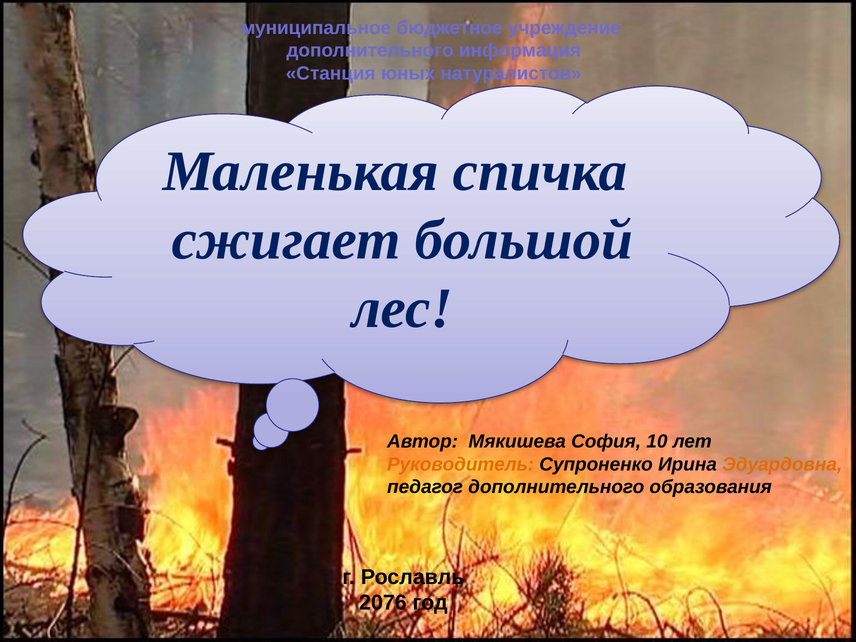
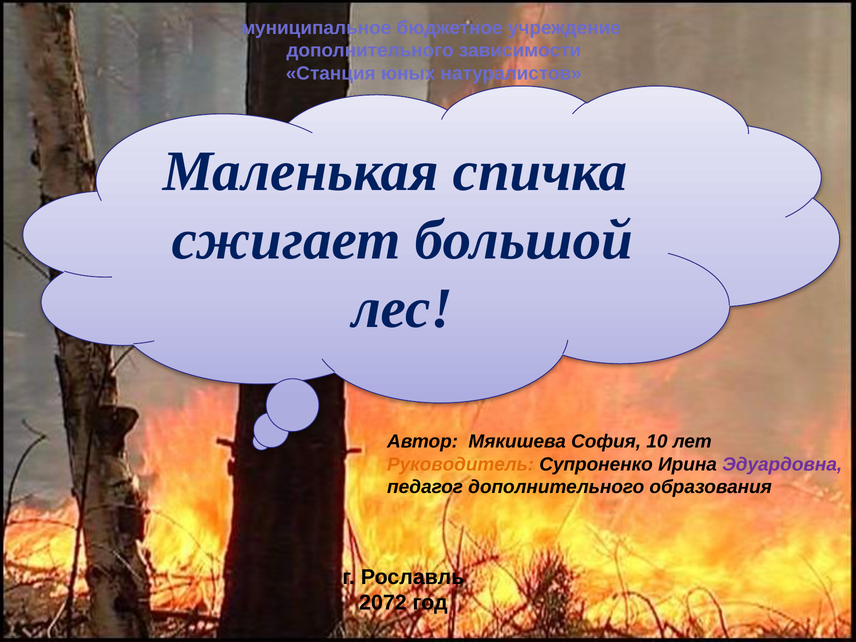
информация: информация -> зависимости
Эдуардовна colour: orange -> purple
2076: 2076 -> 2072
